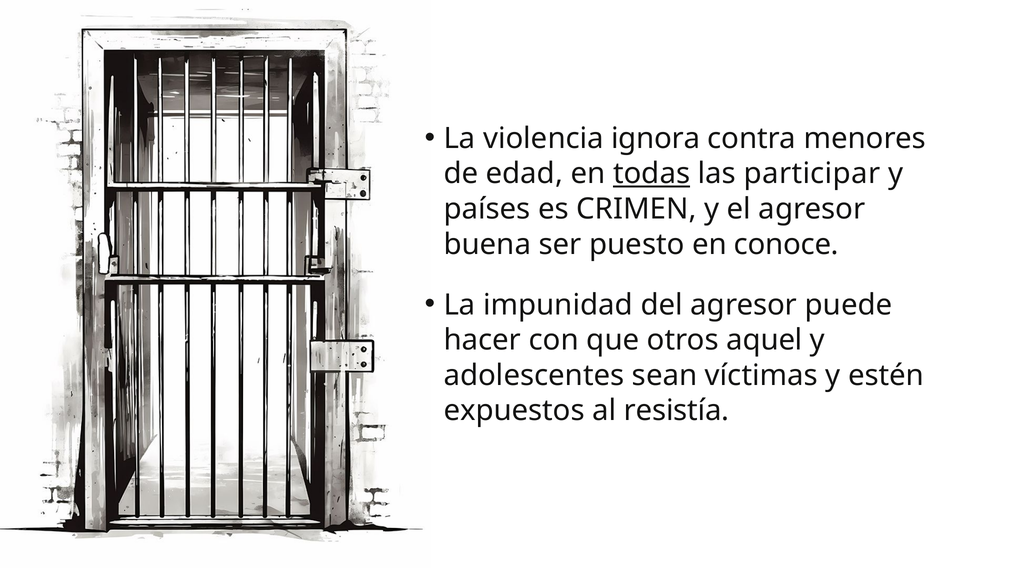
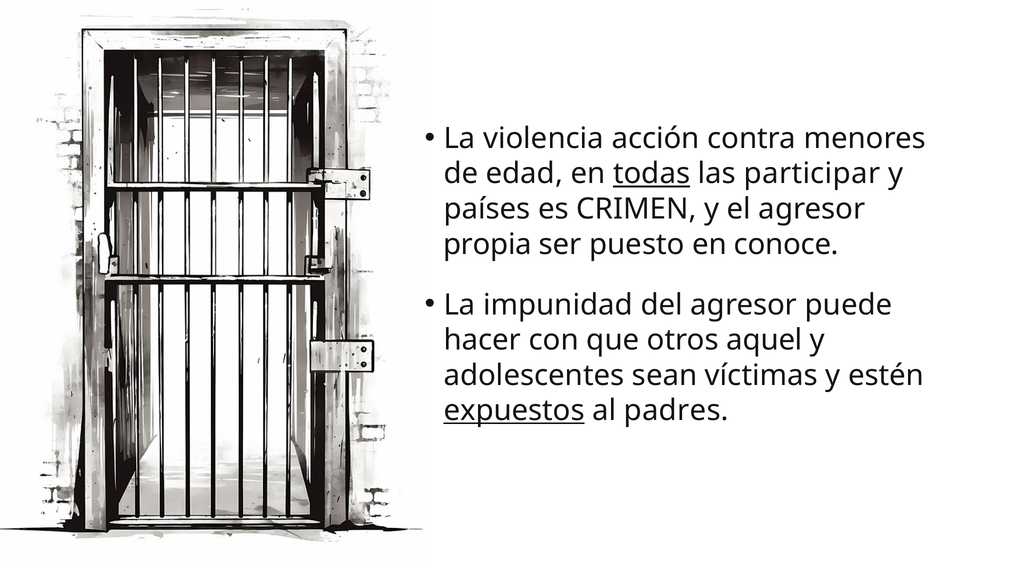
ignora: ignora -> acción
buena: buena -> propia
expuestos underline: none -> present
resistía: resistía -> padres
